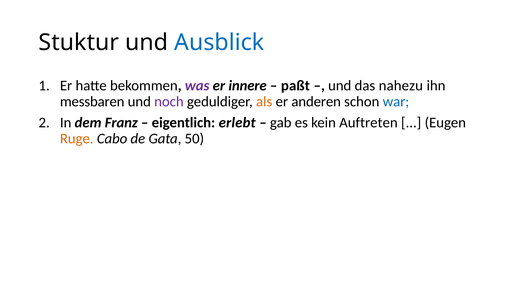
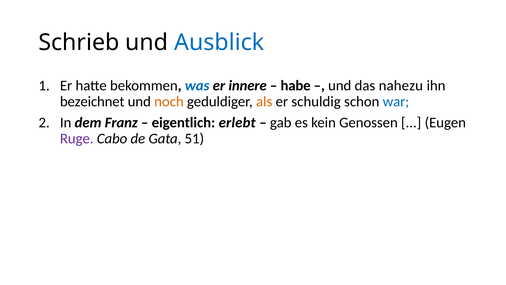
Stuktur: Stuktur -> Schrieb
was colour: purple -> blue
paßt: paßt -> habe
messbaren: messbaren -> bezeichnet
noch colour: purple -> orange
anderen: anderen -> schuldig
Auftreten: Auftreten -> Genossen
Ruge colour: orange -> purple
50: 50 -> 51
